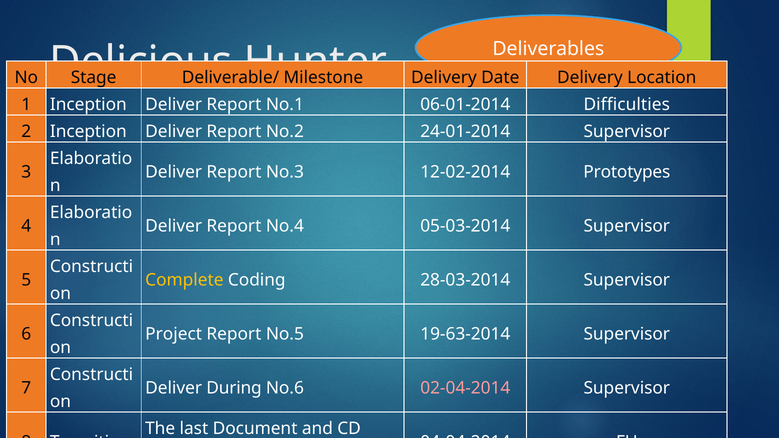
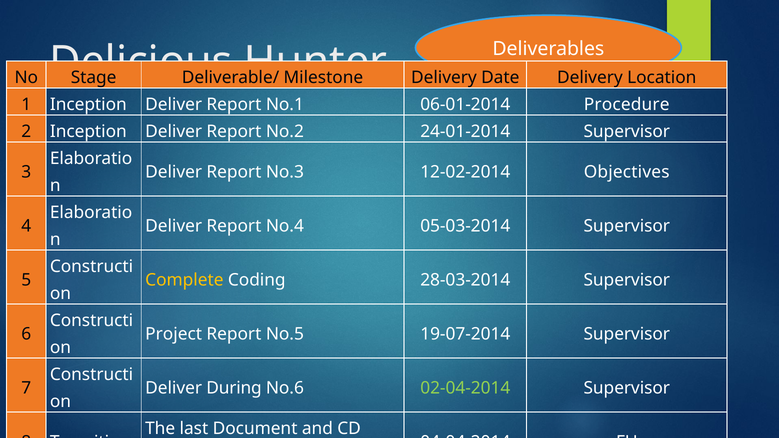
Difficulties: Difficulties -> Procedure
Prototypes: Prototypes -> Objectives
19-63-2014: 19-63-2014 -> 19-07-2014
02-04-2014 colour: pink -> light green
